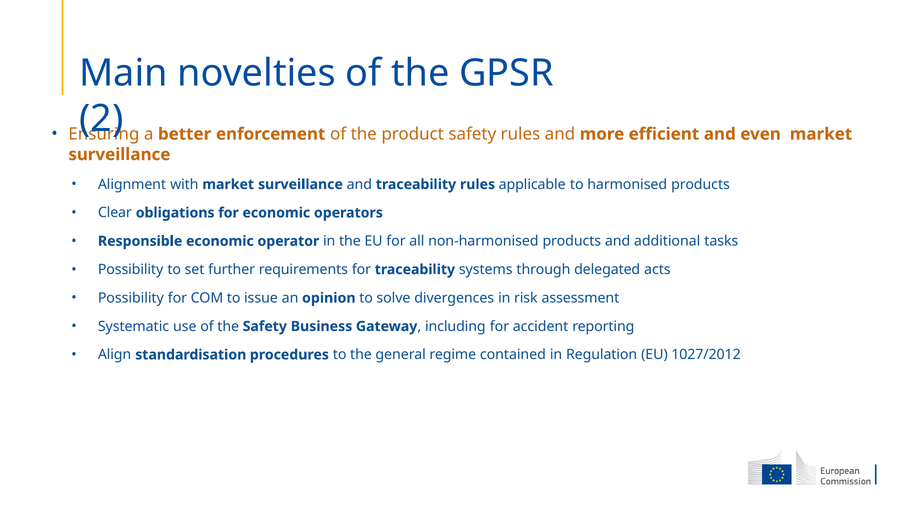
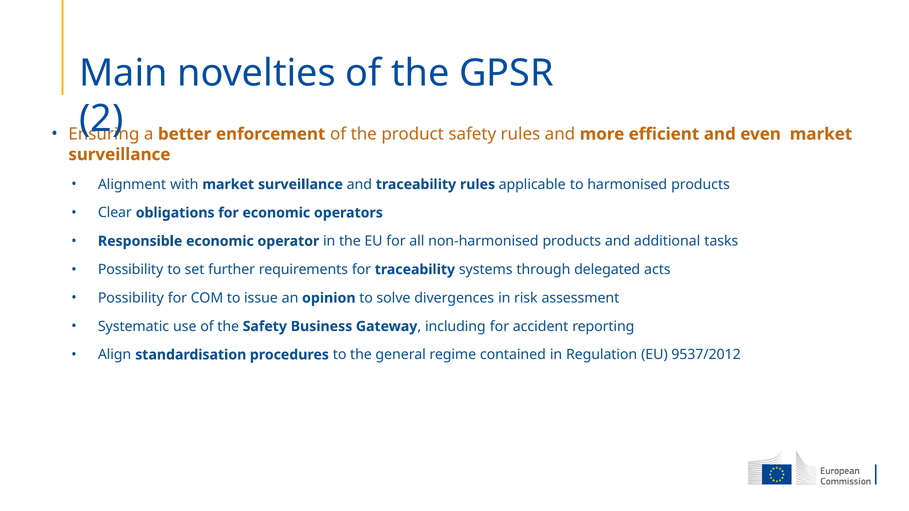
1027/2012: 1027/2012 -> 9537/2012
